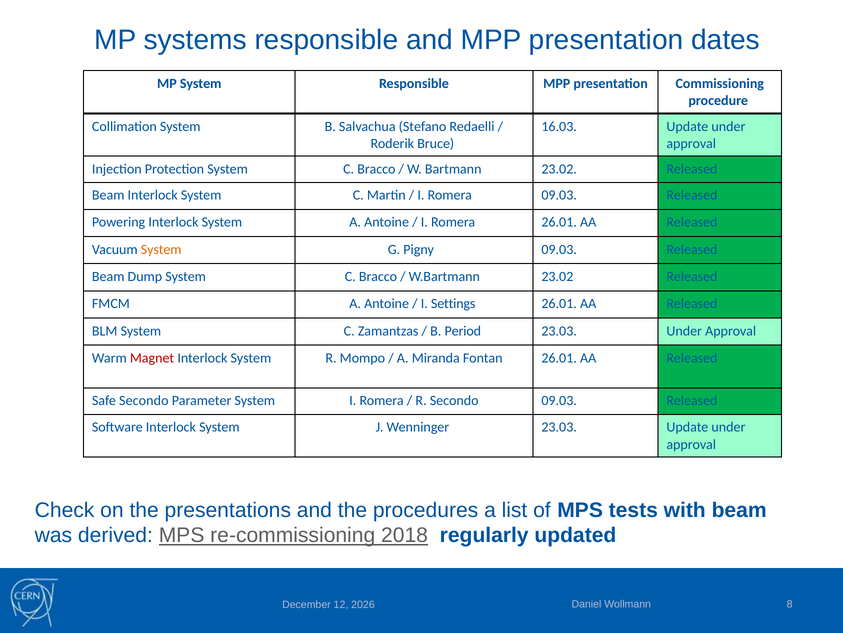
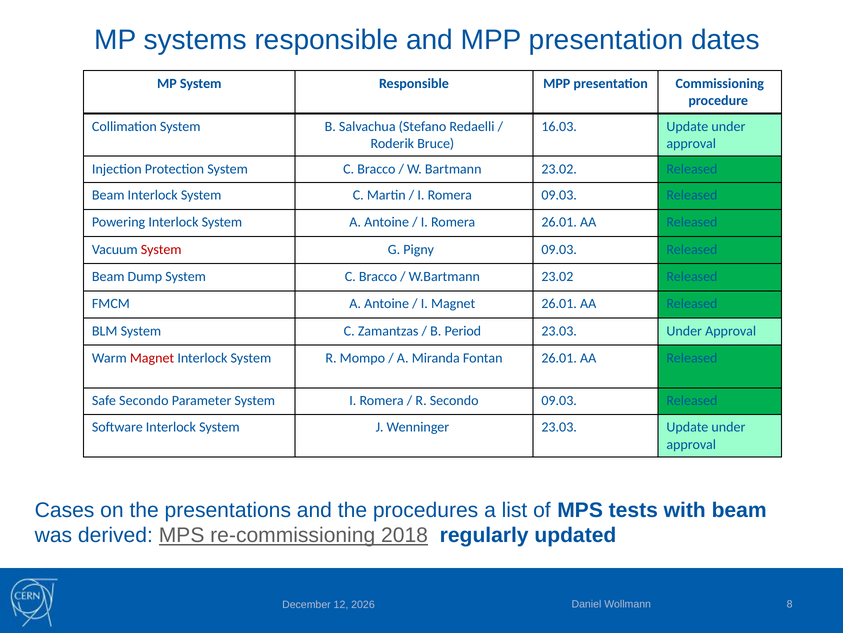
System at (161, 249) colour: orange -> red
I Settings: Settings -> Magnet
Check: Check -> Cases
